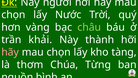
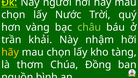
thành: thành -> nhậm
hãy at (10, 52) colour: pink -> yellow
Từng: Từng -> Đồng
